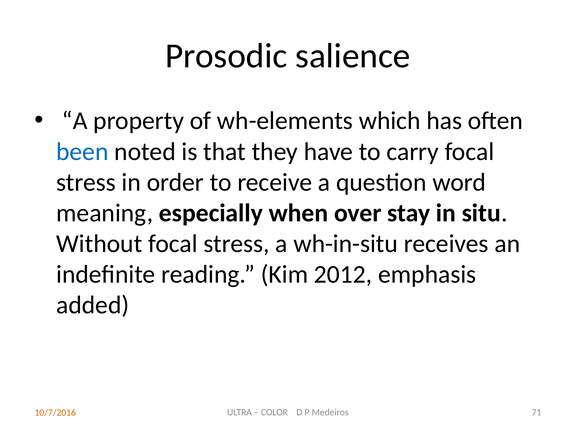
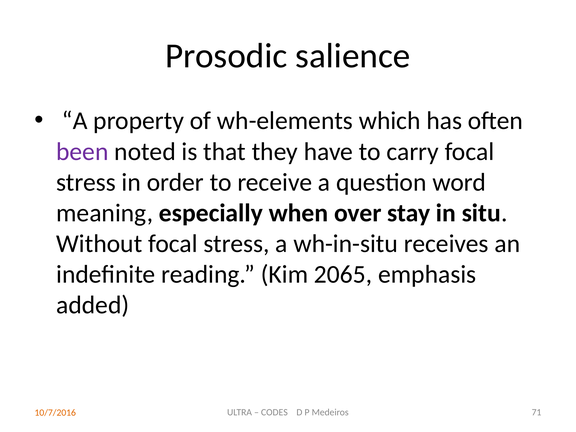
been colour: blue -> purple
2012: 2012 -> 2065
COLOR: COLOR -> CODES
